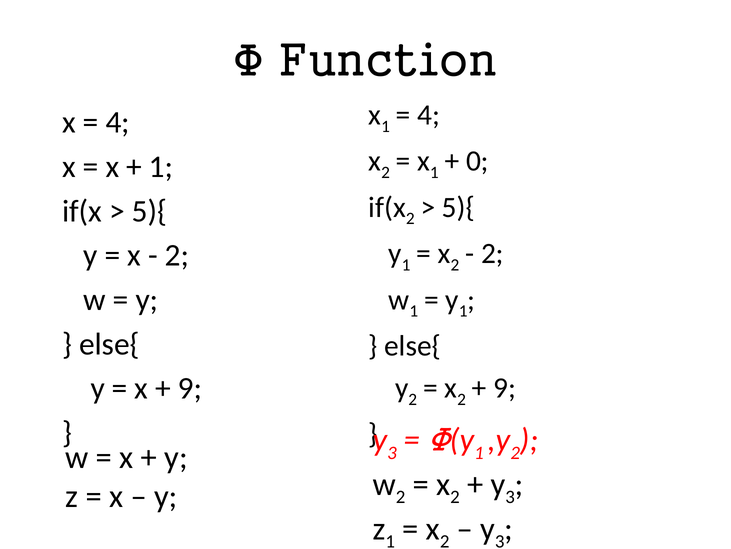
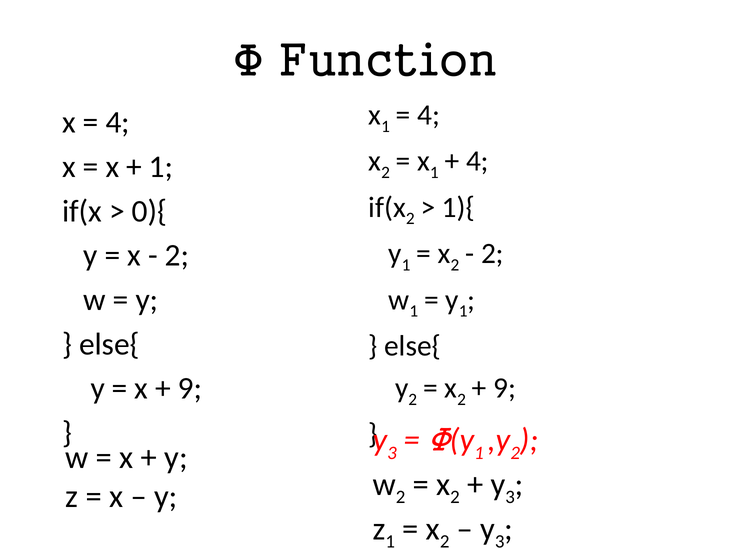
0 at (477, 161): 0 -> 4
5){ at (458, 207): 5){ -> 1){
5){ at (150, 211): 5){ -> 0){
